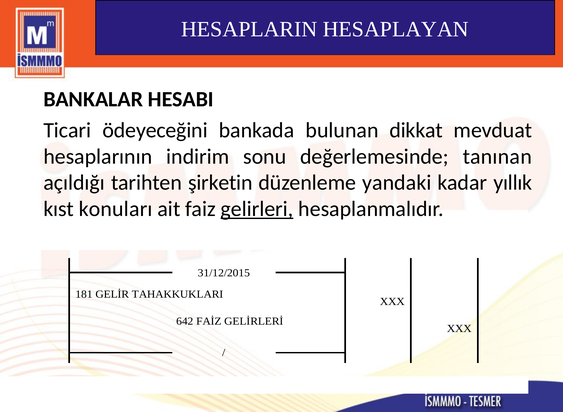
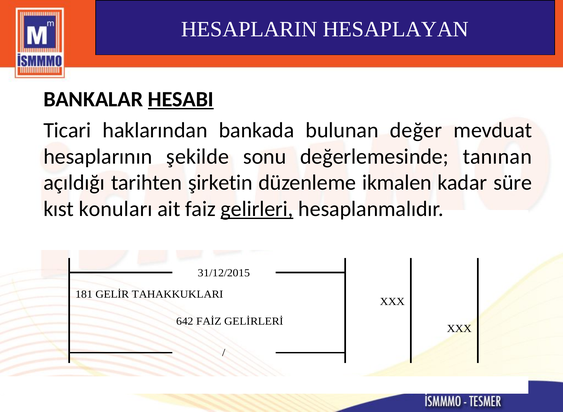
HESABI underline: none -> present
ödeyeceğini: ödeyeceğini -> haklarından
dikkat: dikkat -> değer
indirim: indirim -> şekilde
yandaki: yandaki -> ikmalen
yıllık: yıllık -> süre
